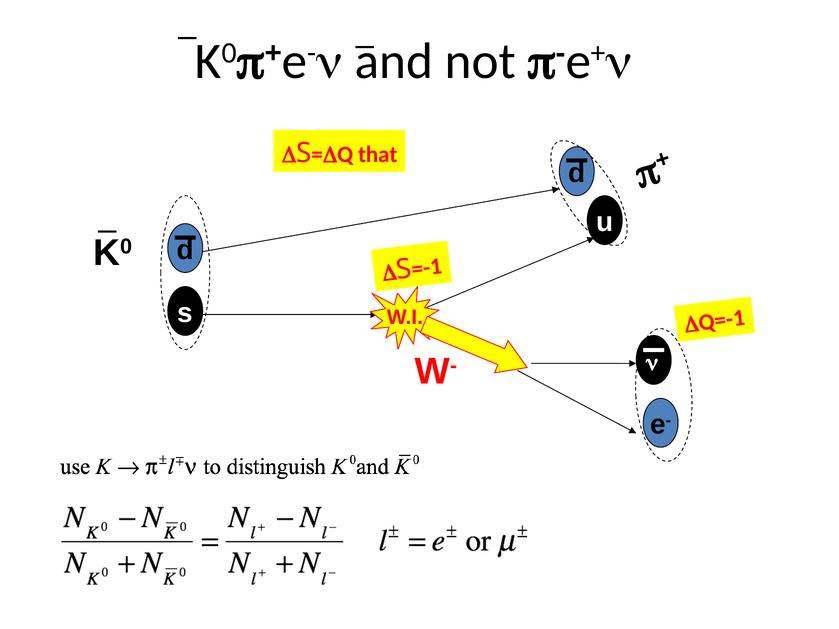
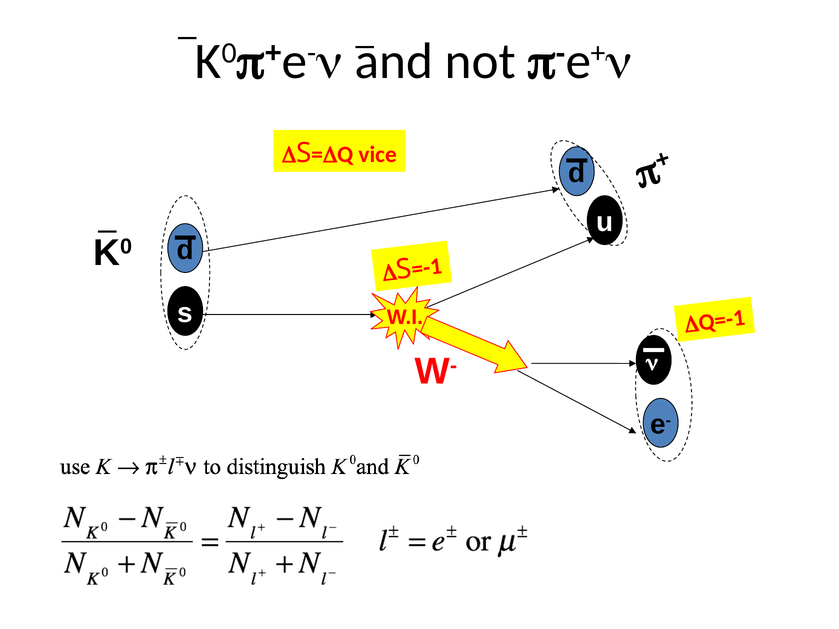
that: that -> vice
